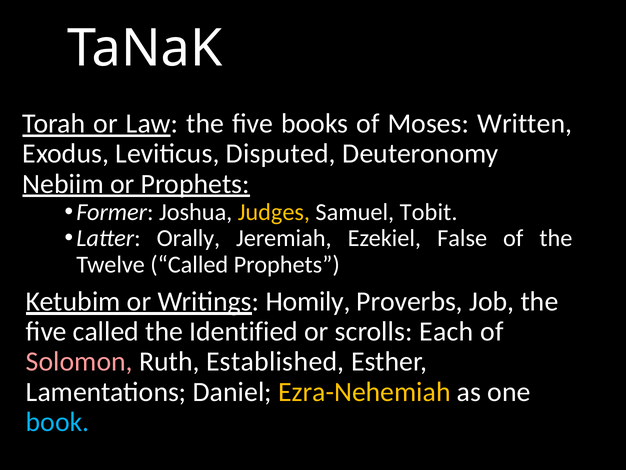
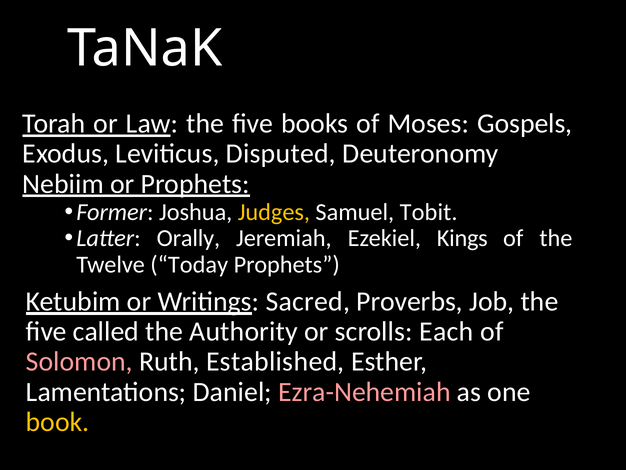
Written: Written -> Gospels
False: False -> Kings
Twelve Called: Called -> Today
Homily: Homily -> Sacred
Identified: Identified -> Authority
Ezra-Nehemiah colour: yellow -> pink
book colour: light blue -> yellow
